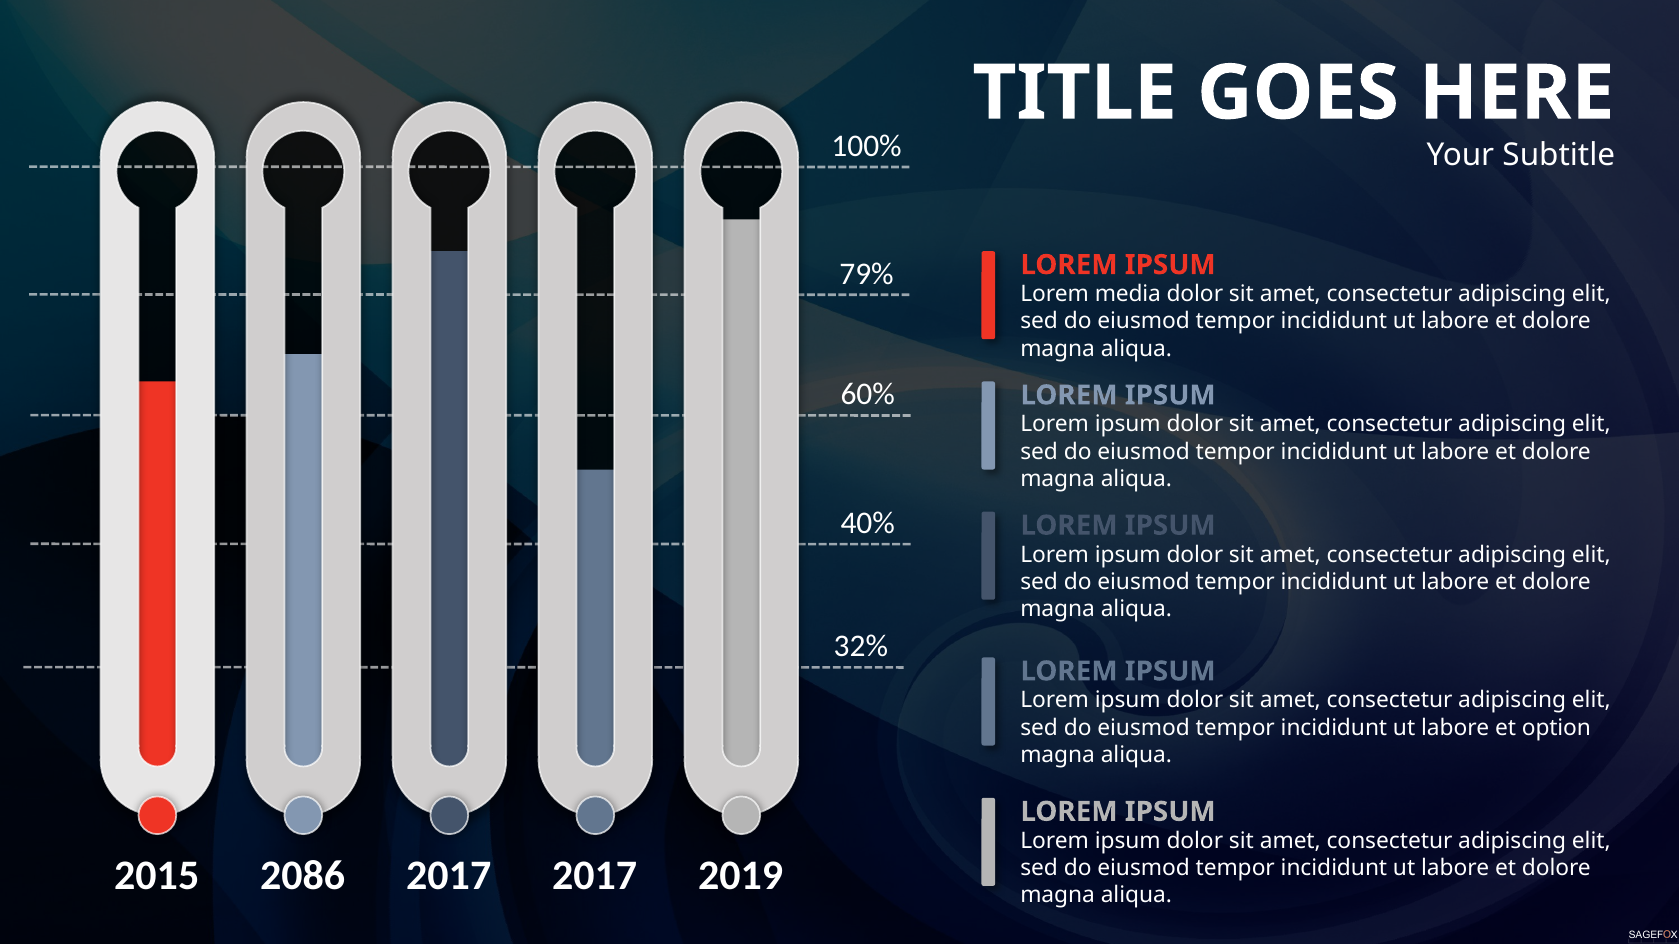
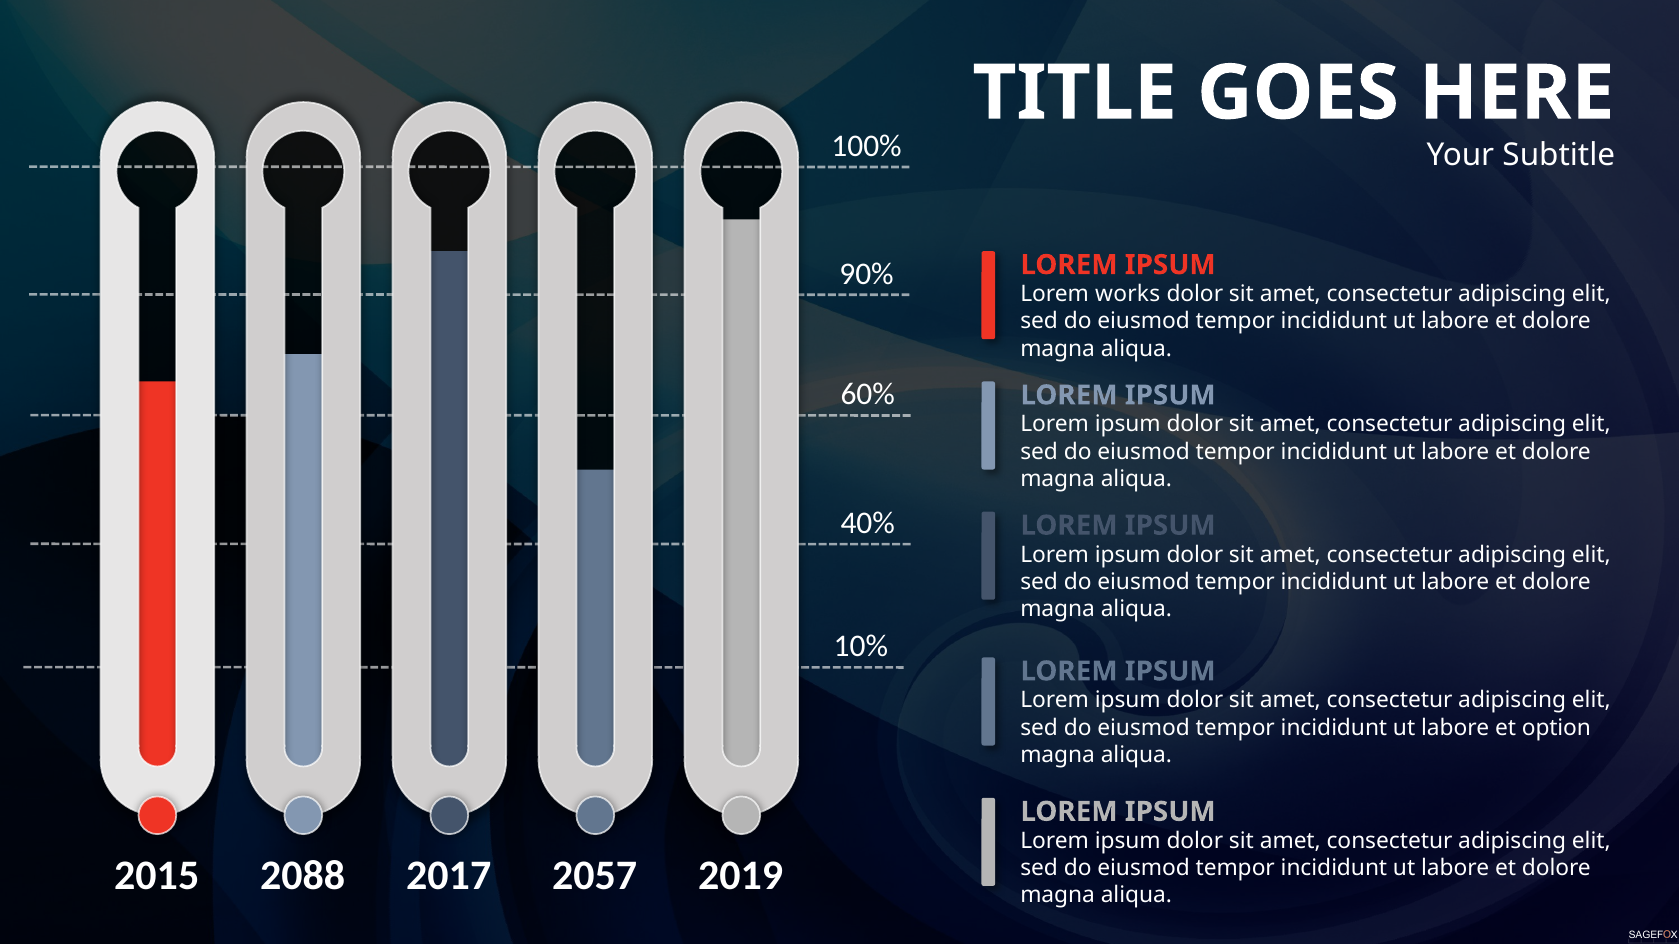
79%: 79% -> 90%
media: media -> works
32%: 32% -> 10%
2086: 2086 -> 2088
2017 2017: 2017 -> 2057
